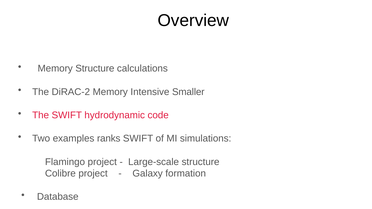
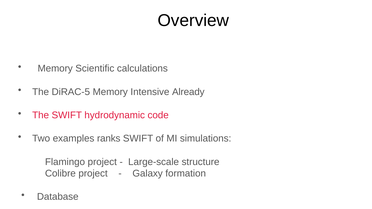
Memory Structure: Structure -> Scientific
DiRAC-2: DiRAC-2 -> DiRAC-5
Smaller: Smaller -> Already
